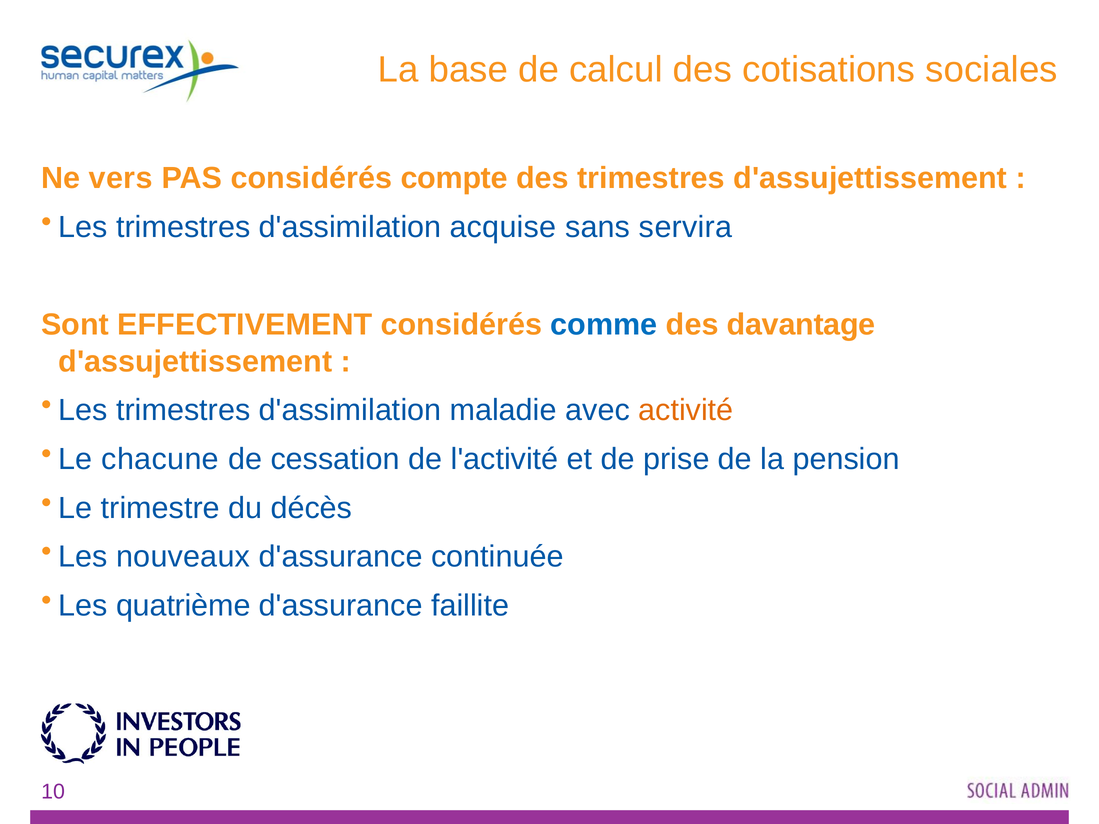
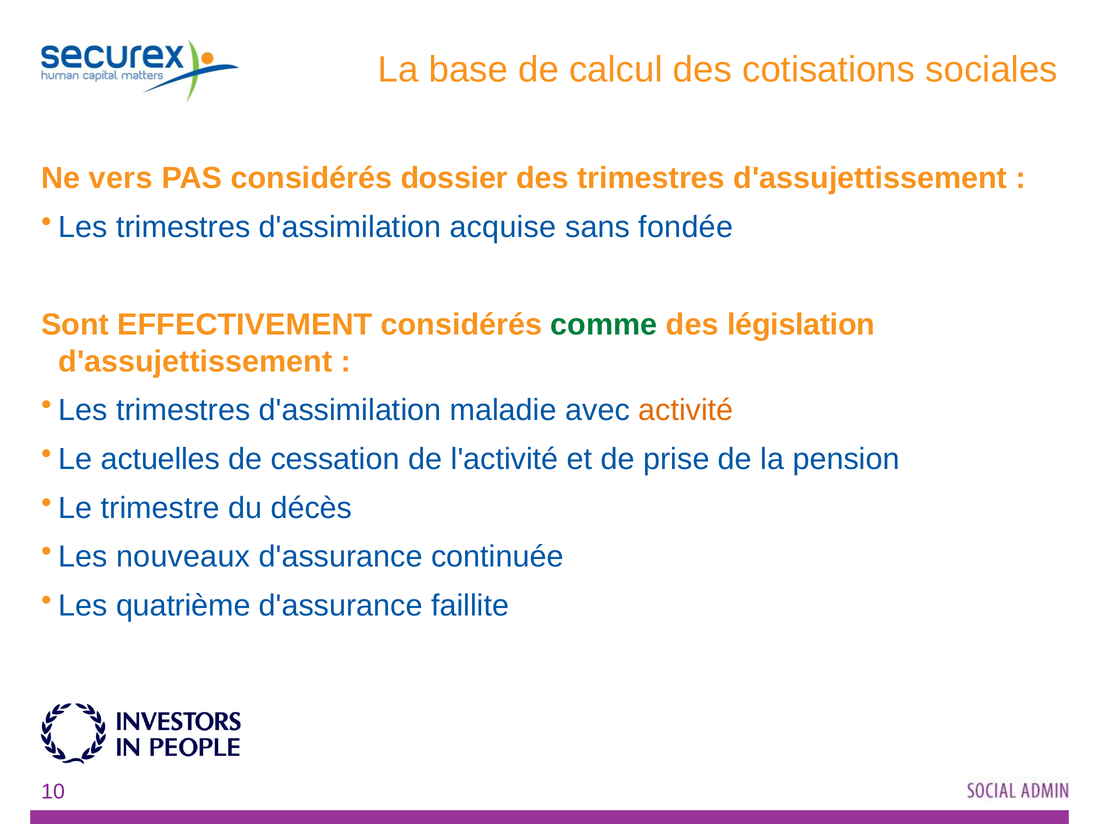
compte: compte -> dossier
servira: servira -> fondée
comme colour: blue -> green
davantage: davantage -> législation
chacune: chacune -> actuelles
